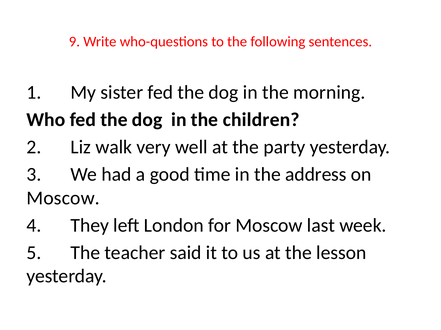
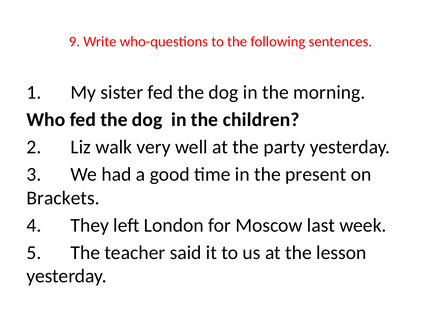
address: address -> present
Moscow at (63, 198): Moscow -> Brackets
